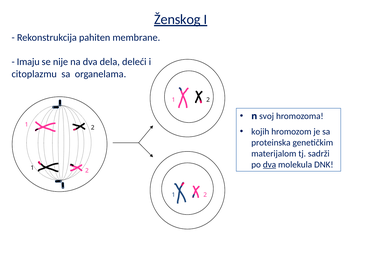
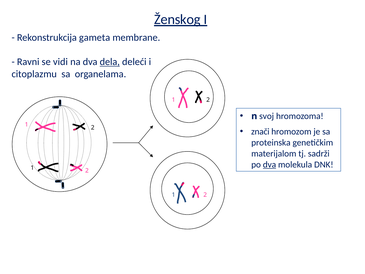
pahiten: pahiten -> gameta
Imaju: Imaju -> Ravni
nije: nije -> vidi
dela underline: none -> present
kojih: kojih -> znači
